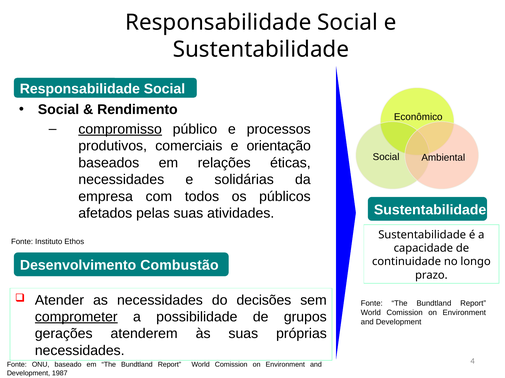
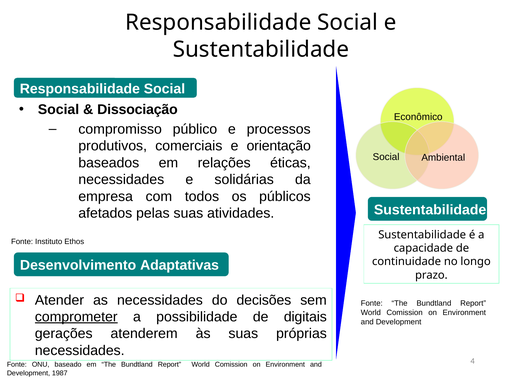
Rendimento: Rendimento -> Dissociação
compromisso underline: present -> none
Combustão: Combustão -> Adaptativas
grupos: grupos -> digitais
